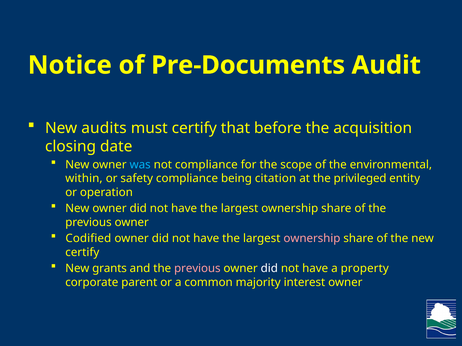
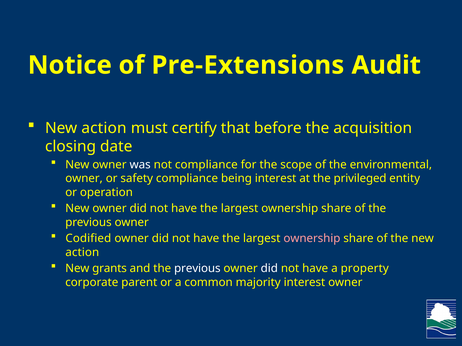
Pre-Documents: Pre-Documents -> Pre-Extensions
audits at (104, 128): audits -> action
was colour: light blue -> white
within at (84, 179): within -> owner
being citation: citation -> interest
certify at (82, 253): certify -> action
previous at (197, 269) colour: pink -> white
